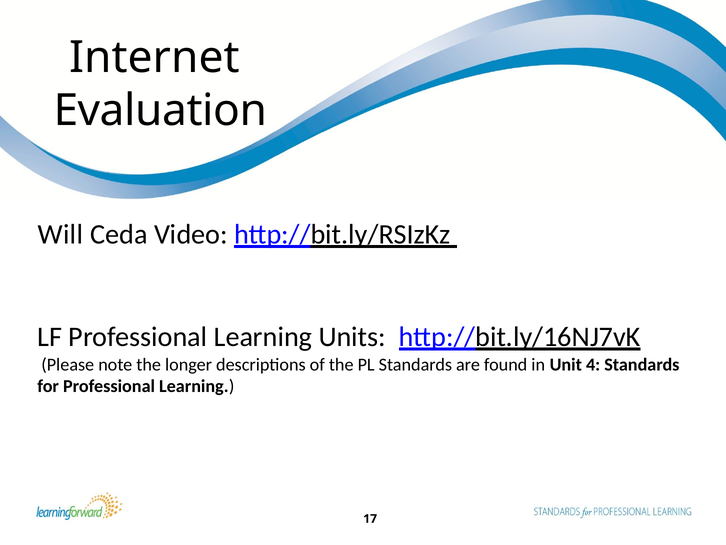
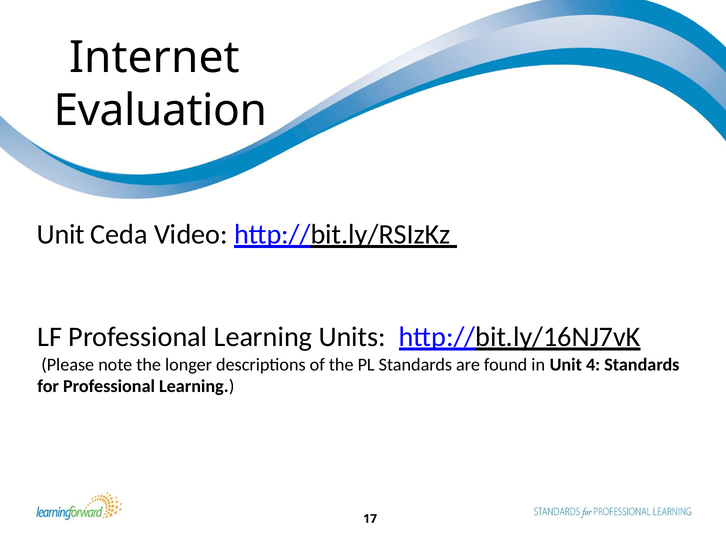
Will at (61, 234): Will -> Unit
